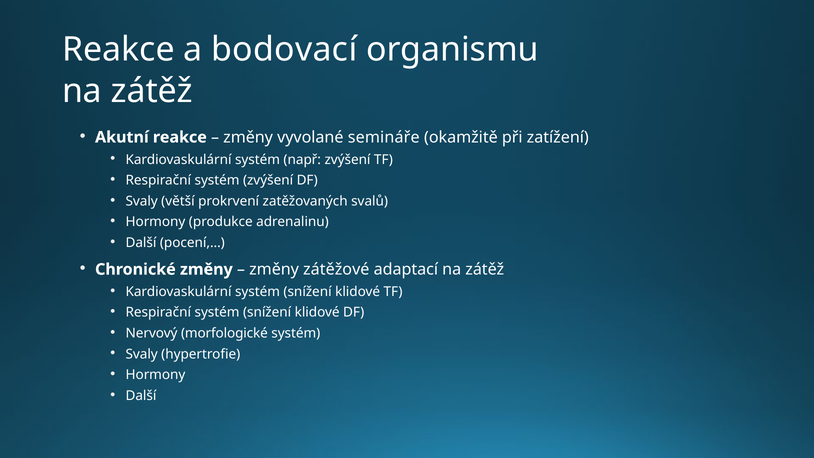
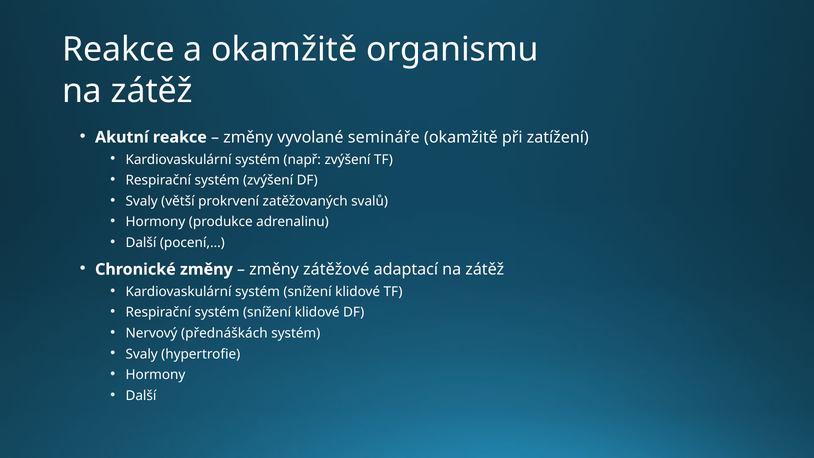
a bodovací: bodovací -> okamžitě
morfologické: morfologické -> přednáškách
